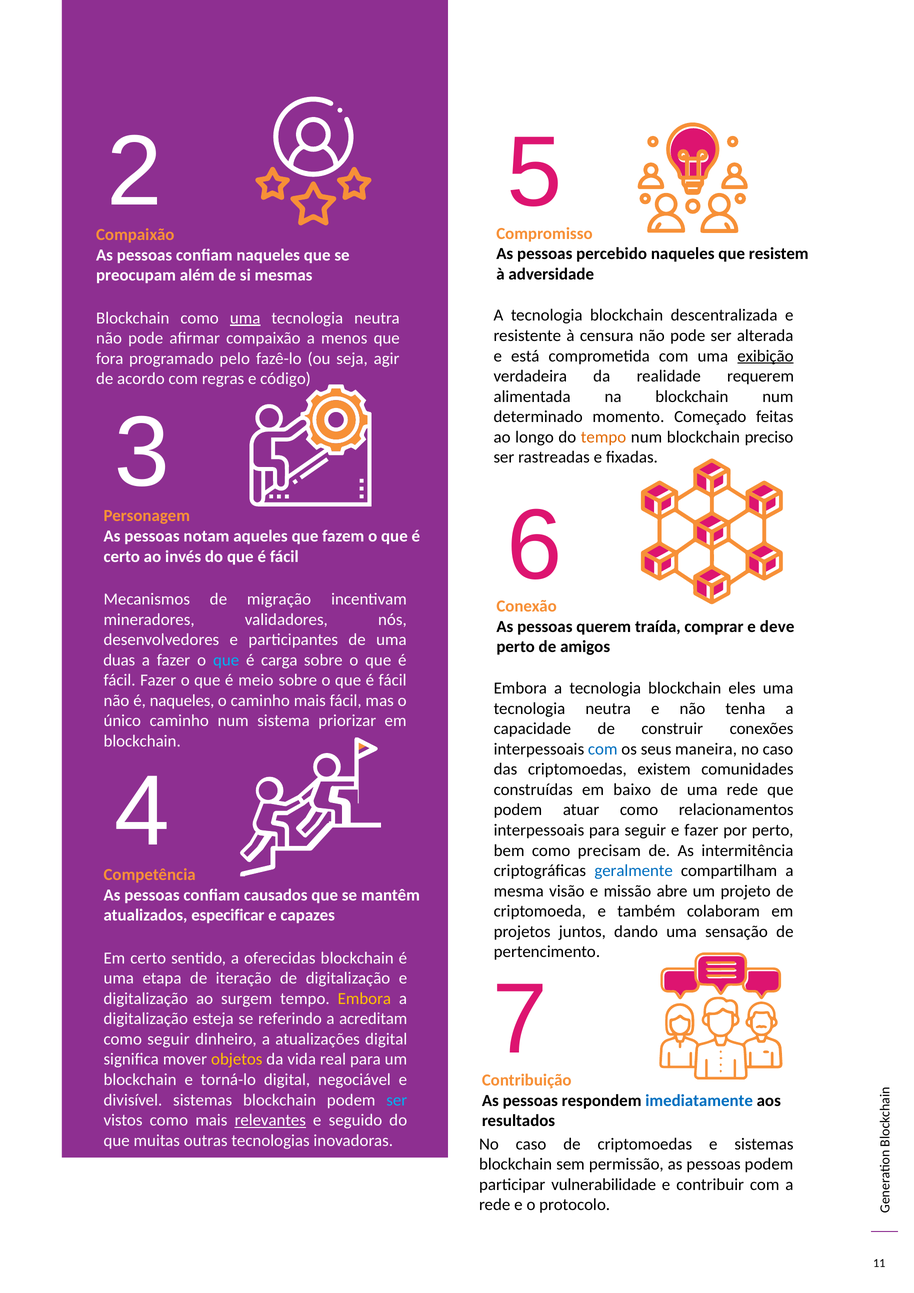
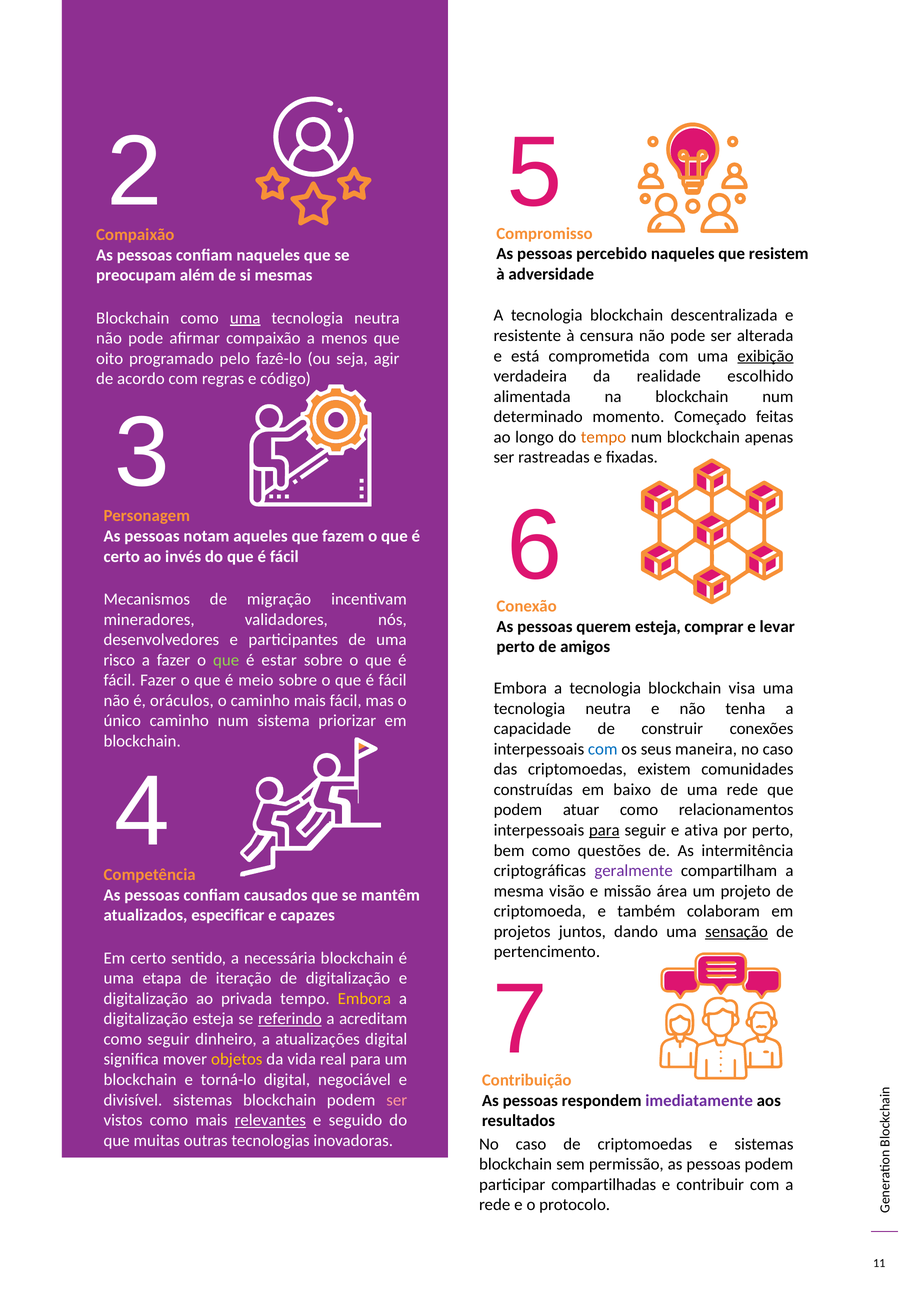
fora: fora -> oito
requerem: requerem -> escolhido
preciso: preciso -> apenas
querem traída: traída -> esteja
deve: deve -> levar
duas: duas -> risco
que at (226, 660) colour: light blue -> light green
carga: carga -> estar
eles: eles -> visa
é naqueles: naqueles -> oráculos
para at (604, 830) underline: none -> present
e fazer: fazer -> ativa
precisam: precisam -> questões
geralmente colour: blue -> purple
abre: abre -> área
sensação underline: none -> present
oferecidas: oferecidas -> necessária
surgem: surgem -> privada
referindo underline: none -> present
ser at (397, 1100) colour: light blue -> pink
imediatamente colour: blue -> purple
vulnerabilidade: vulnerabilidade -> compartilhadas
